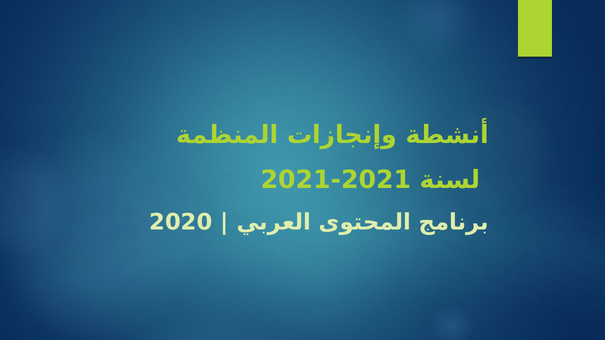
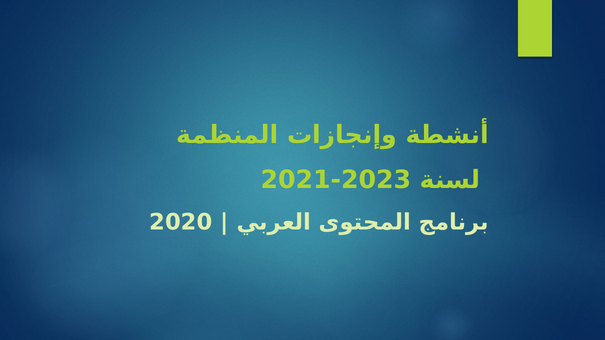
2021 at (376, 180): 2021 -> 2023
